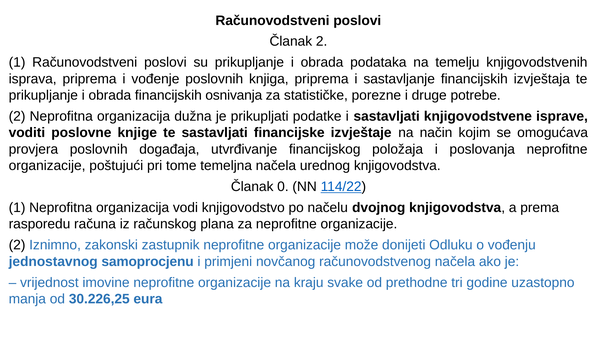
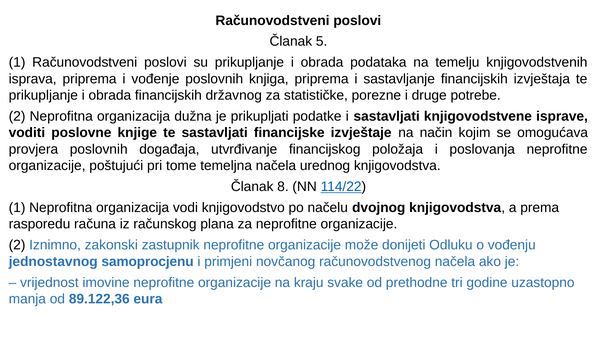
Članak 2: 2 -> 5
osnivanja: osnivanja -> državnog
0: 0 -> 8
30.226,25: 30.226,25 -> 89.122,36
